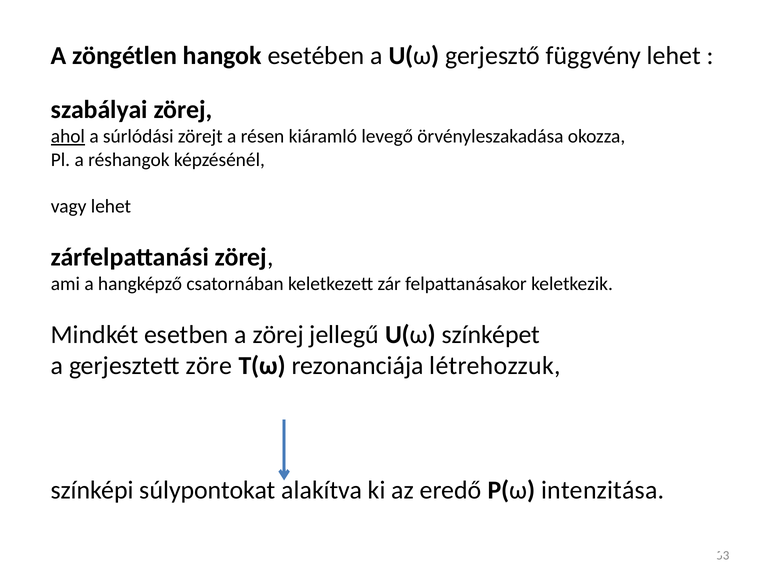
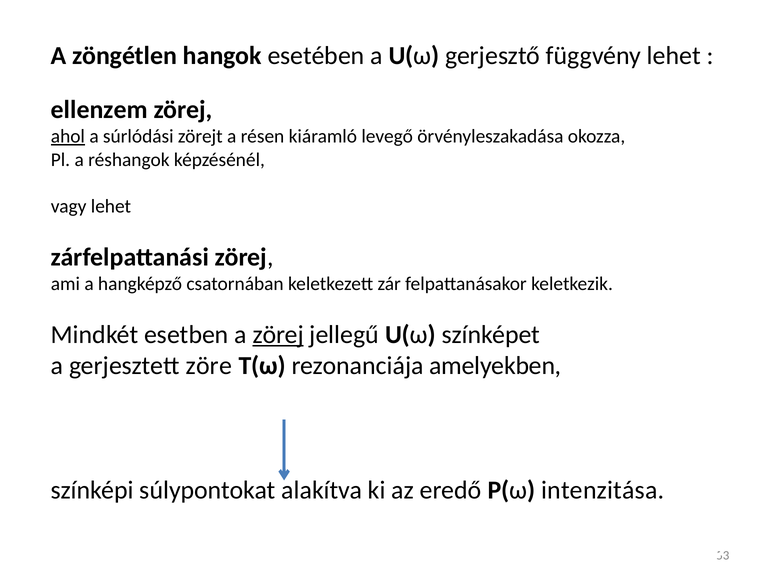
szabályai: szabályai -> ellenzem
zörej at (278, 335) underline: none -> present
létrehozzuk: létrehozzuk -> amelyekben
